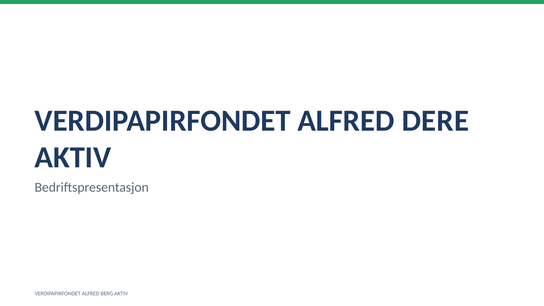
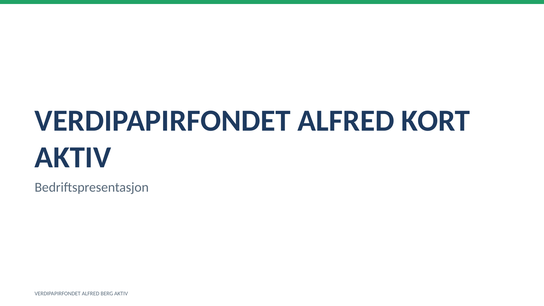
DERE: DERE -> KORT
